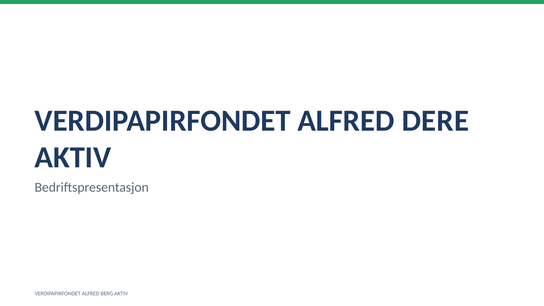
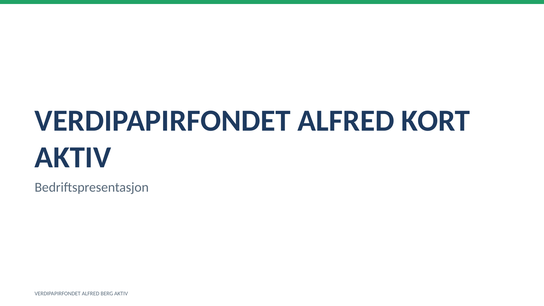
DERE: DERE -> KORT
